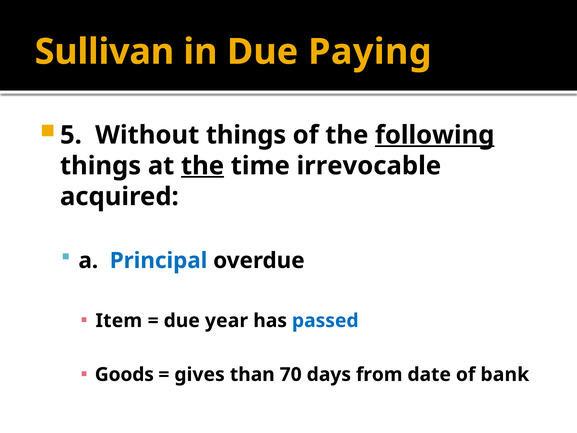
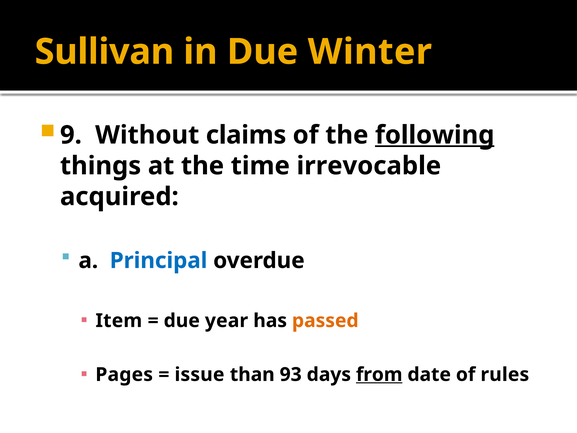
Paying: Paying -> Winter
5: 5 -> 9
Without things: things -> claims
the at (203, 166) underline: present -> none
passed colour: blue -> orange
Goods: Goods -> Pages
gives: gives -> issue
70: 70 -> 93
from underline: none -> present
bank: bank -> rules
